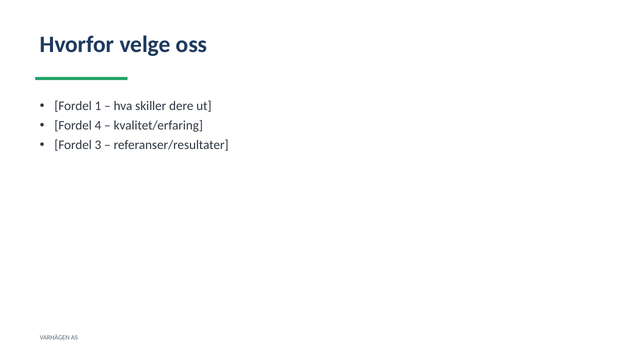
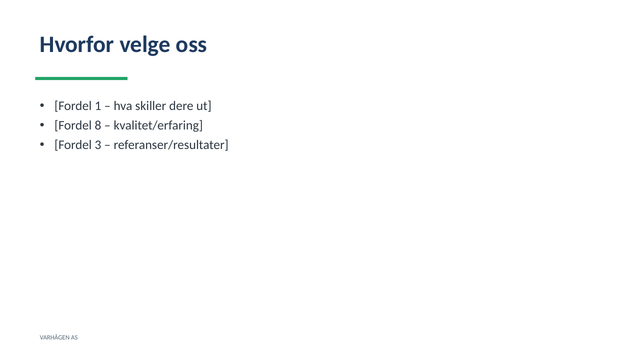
4: 4 -> 8
